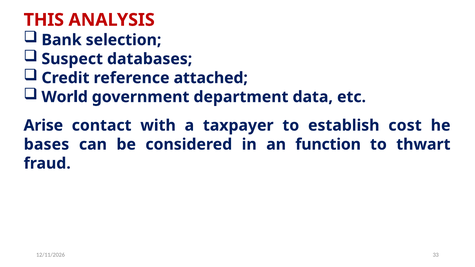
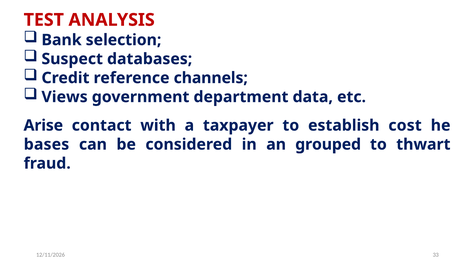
THIS: THIS -> TEST
attached: attached -> channels
World: World -> Views
function: function -> grouped
